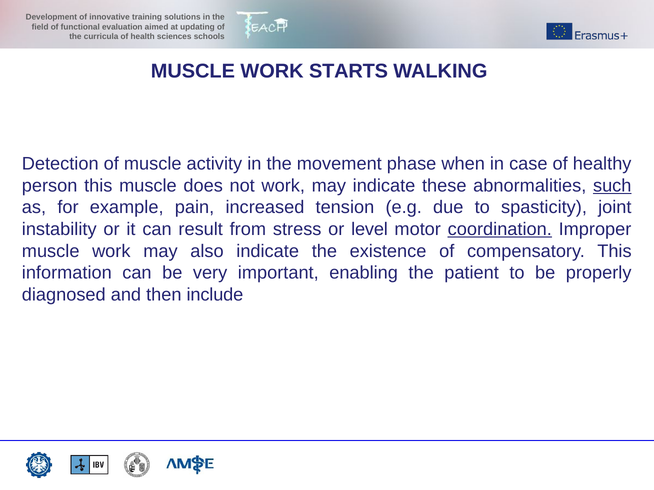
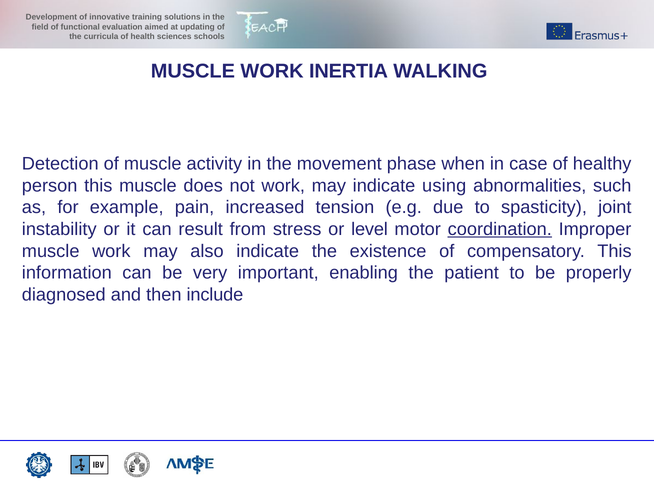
STARTS: STARTS -> INERTIA
these: these -> using
such underline: present -> none
